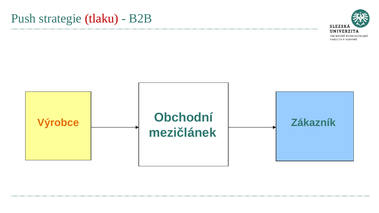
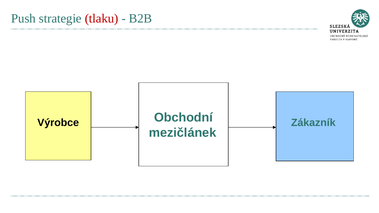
Výrobce colour: orange -> black
